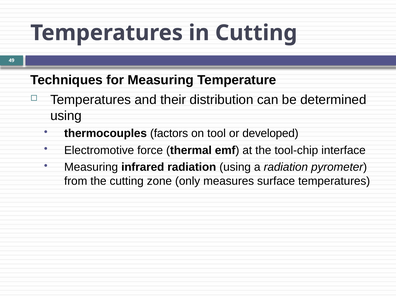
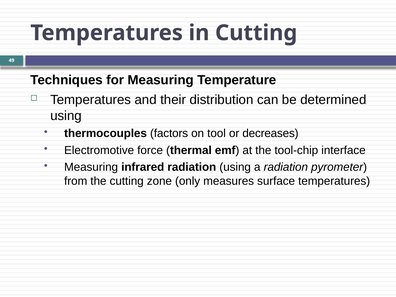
developed: developed -> decreases
